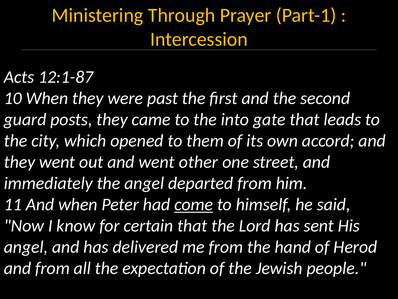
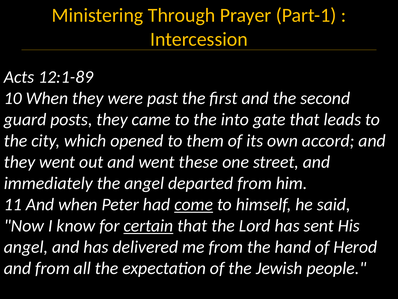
12:1-87: 12:1-87 -> 12:1-89
other: other -> these
certain underline: none -> present
